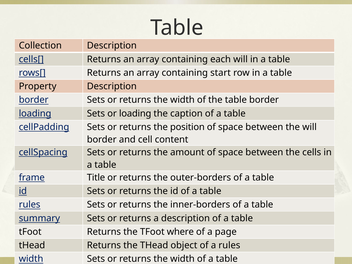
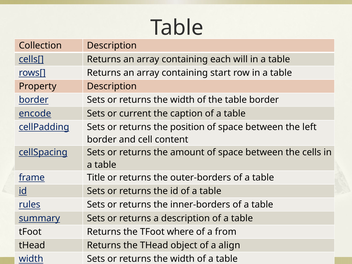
loading at (35, 113): loading -> encode
or loading: loading -> current
the will: will -> left
page: page -> from
a rules: rules -> align
